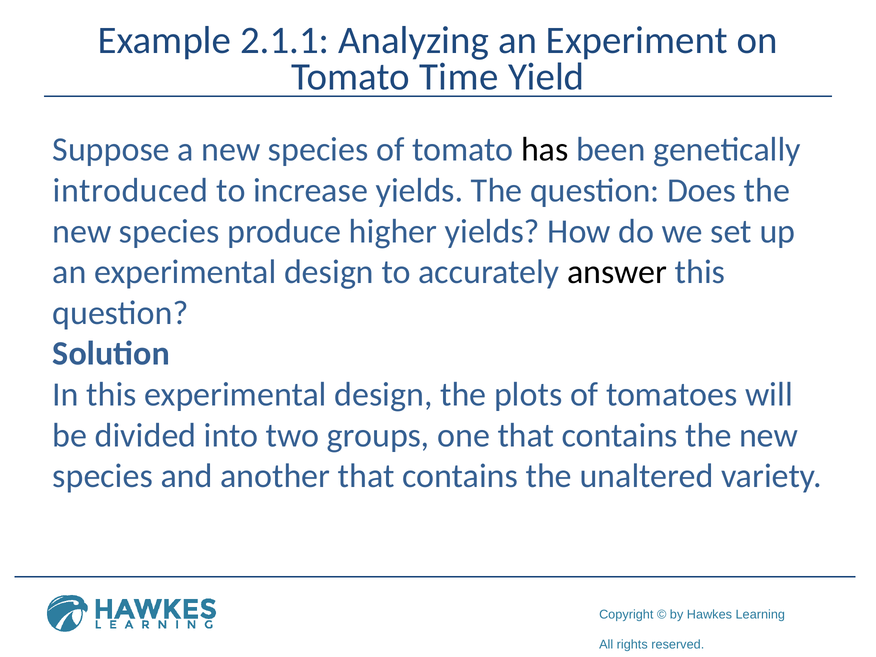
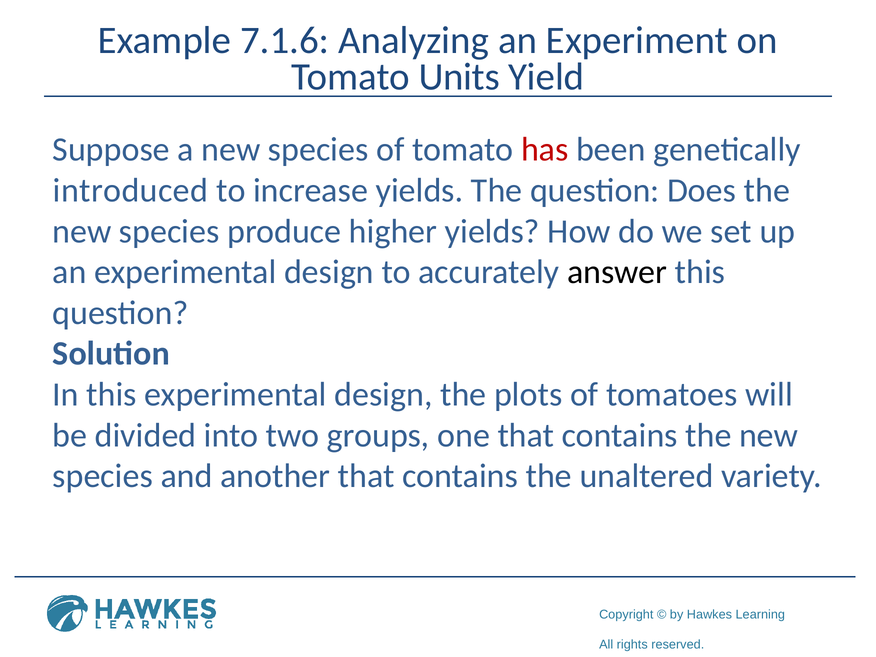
2.1.1: 2.1.1 -> 7.1.6
Time: Time -> Units
has colour: black -> red
